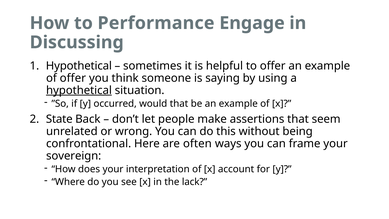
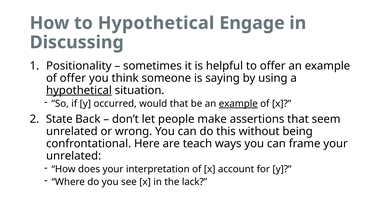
to Performance: Performance -> Hypothetical
Hypothetical at (79, 66): Hypothetical -> Positionality
example at (238, 104) underline: none -> present
often: often -> teach
sovereign at (74, 156): sovereign -> unrelated
